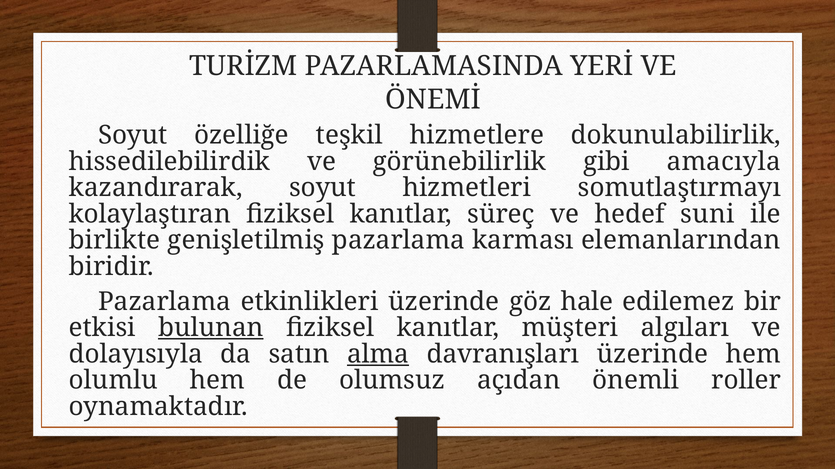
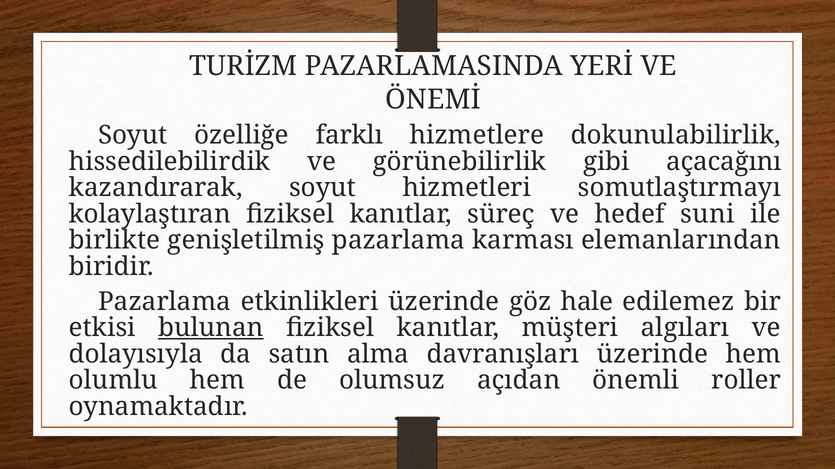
teşkil: teşkil -> farklı
amacıyla: amacıyla -> açacağını
alma underline: present -> none
